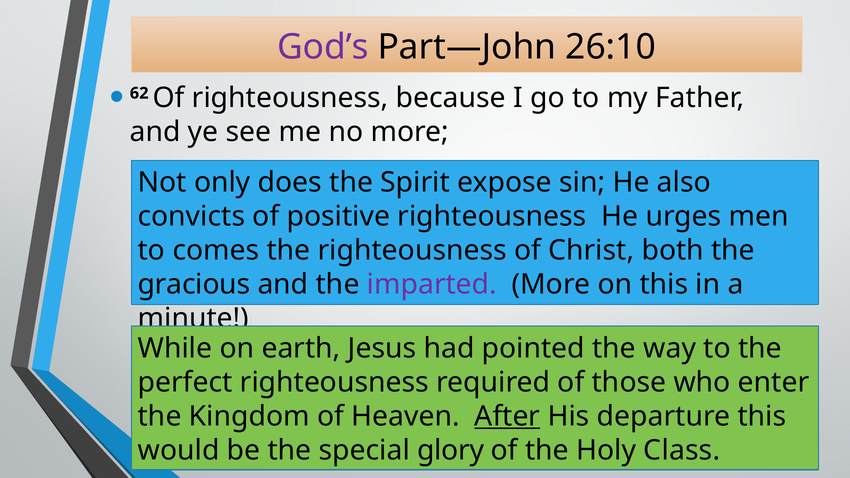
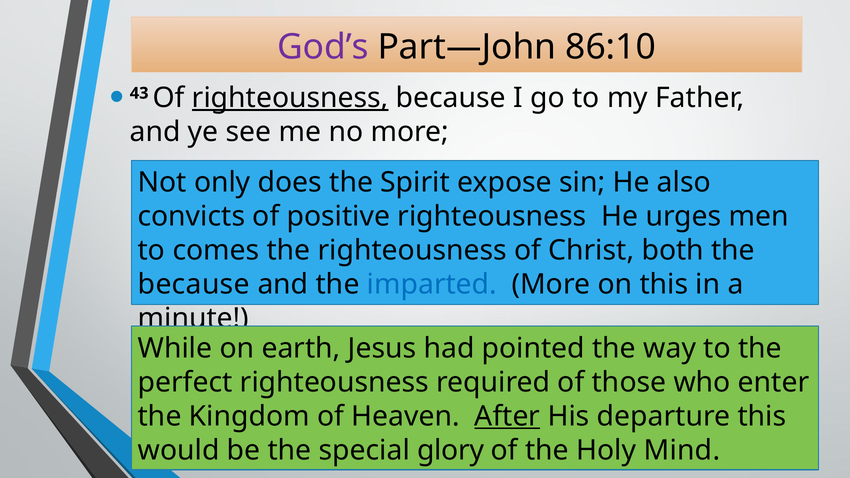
26:10: 26:10 -> 86:10
62: 62 -> 43
righteousness at (290, 98) underline: none -> present
gracious at (194, 284): gracious -> because
imparted colour: purple -> blue
Class: Class -> Mind
